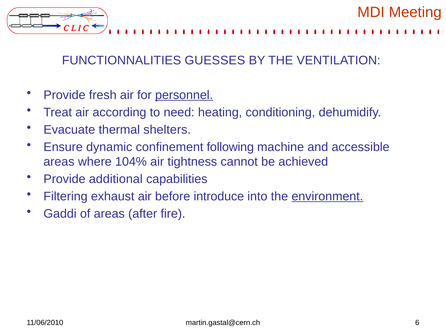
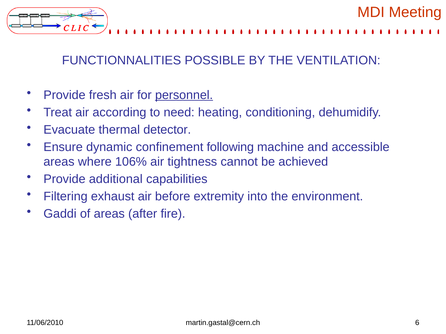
GUESSES: GUESSES -> POSSIBLE
shelters: shelters -> detector
104%: 104% -> 106%
introduce: introduce -> extremity
environment underline: present -> none
